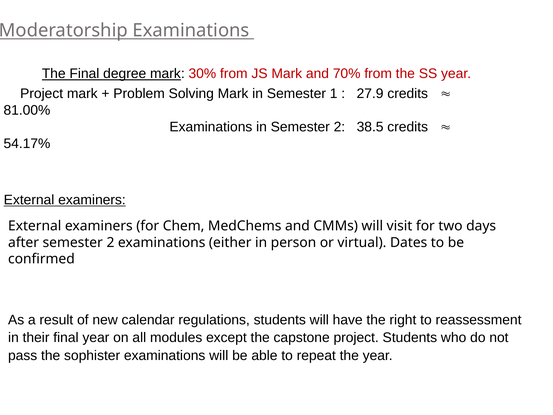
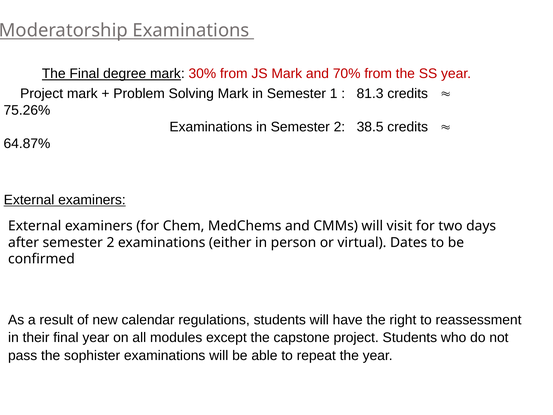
27.9: 27.9 -> 81.3
81.00%: 81.00% -> 75.26%
54.17%: 54.17% -> 64.87%
